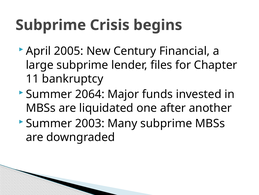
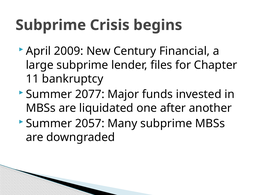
2005: 2005 -> 2009
2064: 2064 -> 2077
2003: 2003 -> 2057
